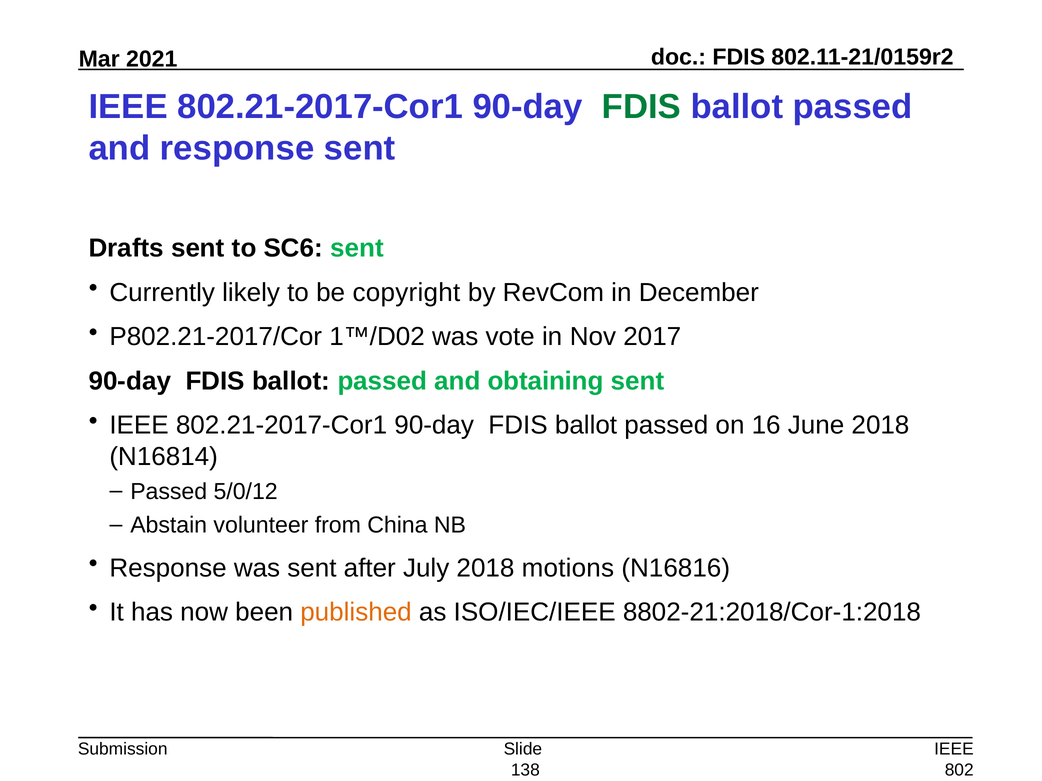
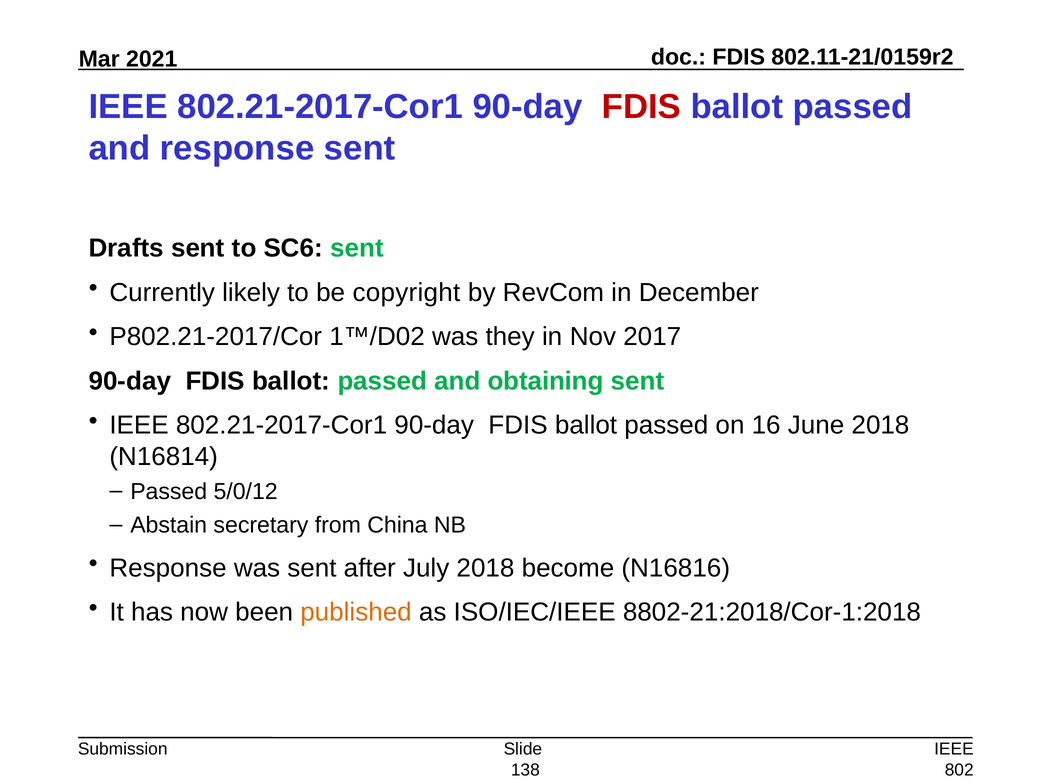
FDIS at (641, 107) colour: green -> red
vote: vote -> they
volunteer: volunteer -> secretary
motions: motions -> become
